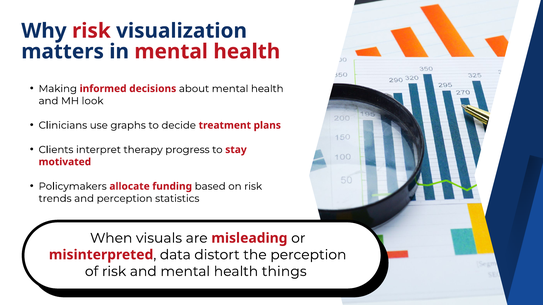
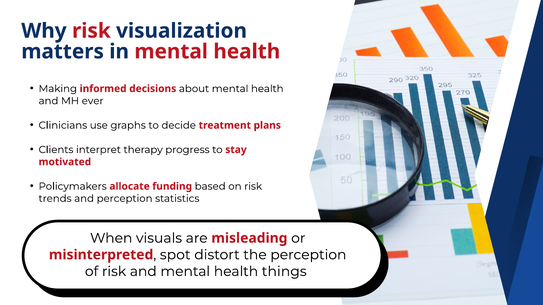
look: look -> ever
data: data -> spot
